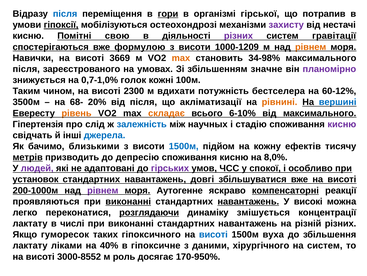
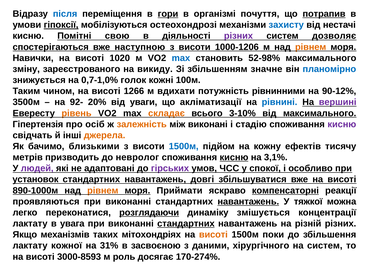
гірської: гірської -> почуття
потрапив underline: none -> present
захисту colour: purple -> blue
гравітації: гравітації -> дозволяє
формулою: формулою -> наступною
1000-1209: 1000-1209 -> 1000-1206
3669: 3669 -> 1020
max at (181, 58) colour: orange -> blue
34-98%: 34-98% -> 52-98%
після at (26, 69): після -> зміну
умовах: умовах -> викиду
планомірно colour: purple -> blue
2300: 2300 -> 1266
бестселера: бестселера -> рівнинними
60-12%: 60-12% -> 90-12%
68-: 68- -> 92-
від після: після -> уваги
рівнині colour: orange -> blue
вершині colour: blue -> purple
6-10%: 6-10% -> 3-10%
слід: слід -> осіб
залежність colour: blue -> orange
научных: научных -> виконані
джерела colour: blue -> orange
метрів underline: present -> none
депресію: депресію -> невролог
кисню at (234, 157) underline: none -> present
8,0%: 8,0% -> 3,1%
200-1000м: 200-1000м -> 890-1000м
рівнем at (103, 190) colour: purple -> orange
Аутогенне: Аутогенне -> Приймати
виконанні at (128, 201) underline: present -> none
високі: високі -> тяжкої
числі: числі -> увага
стандартних at (186, 223) underline: none -> present
гуморесок: гуморесок -> механізмів
гіпоксичного: гіпоксичного -> мітохондріях
висоті at (213, 234) colour: blue -> orange
вуха: вуха -> поки
ліками: ліками -> кожної
40%: 40% -> 31%
гіпоксичне: гіпоксичне -> засвоєною
3000-8552: 3000-8552 -> 3000-8593
170-950%: 170-950% -> 170-274%
